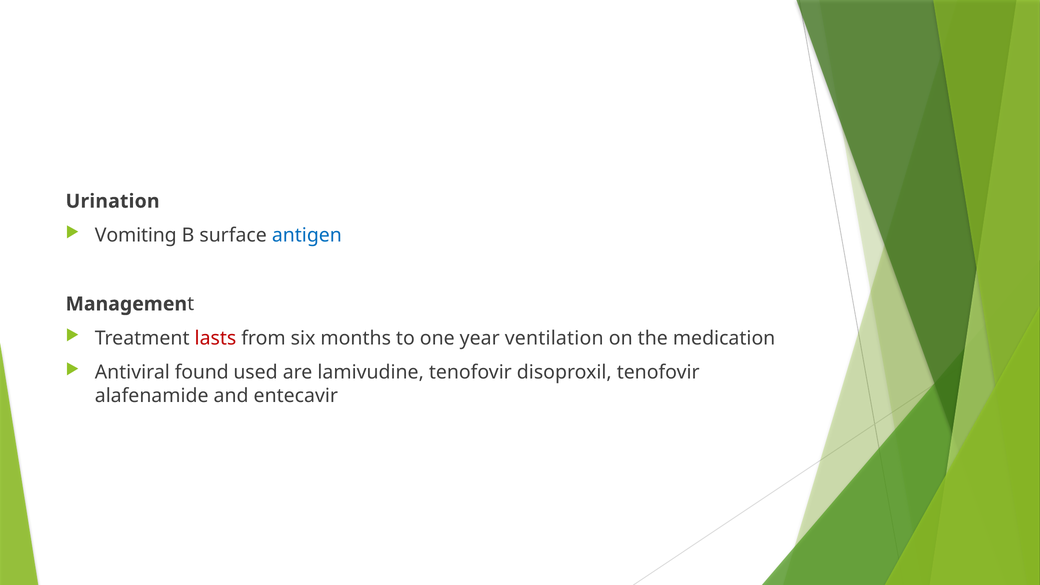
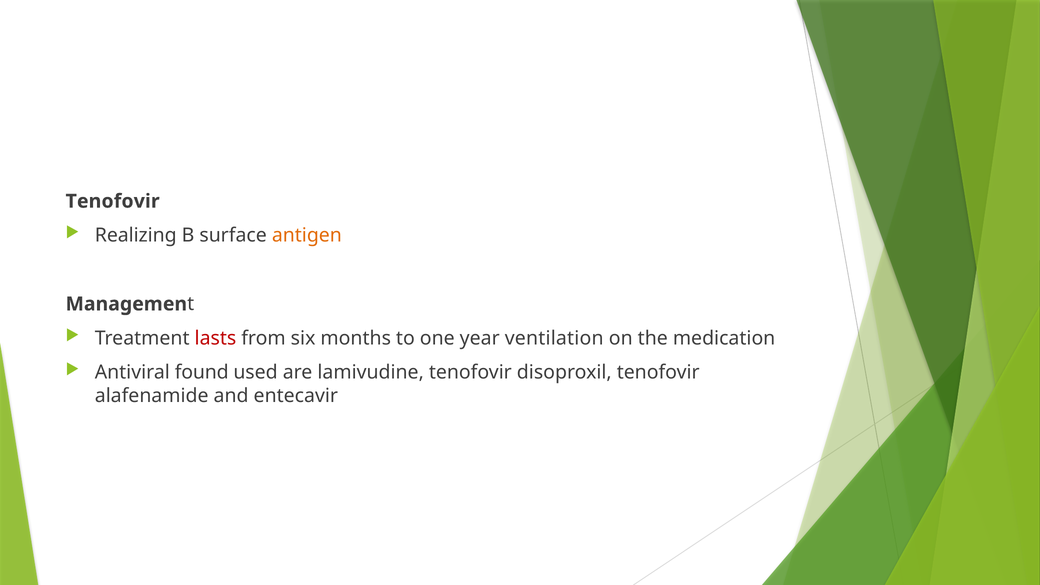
Urination at (113, 201): Urination -> Tenofovir
Vomiting: Vomiting -> Realizing
antigen colour: blue -> orange
